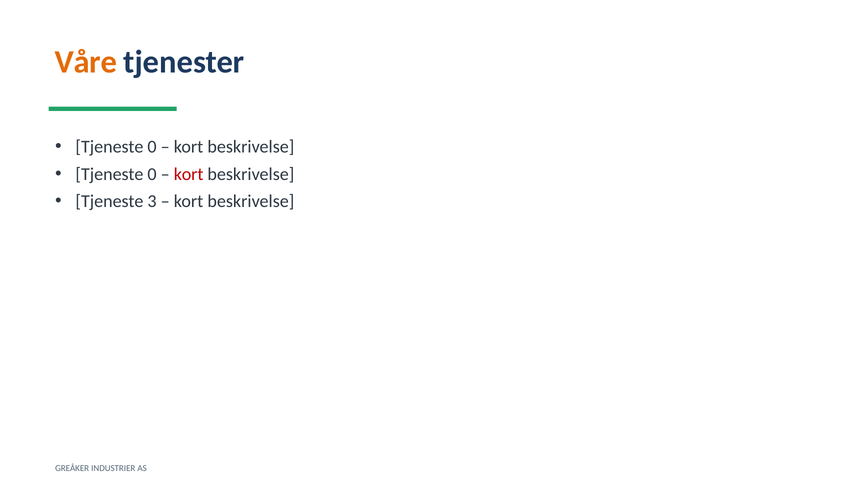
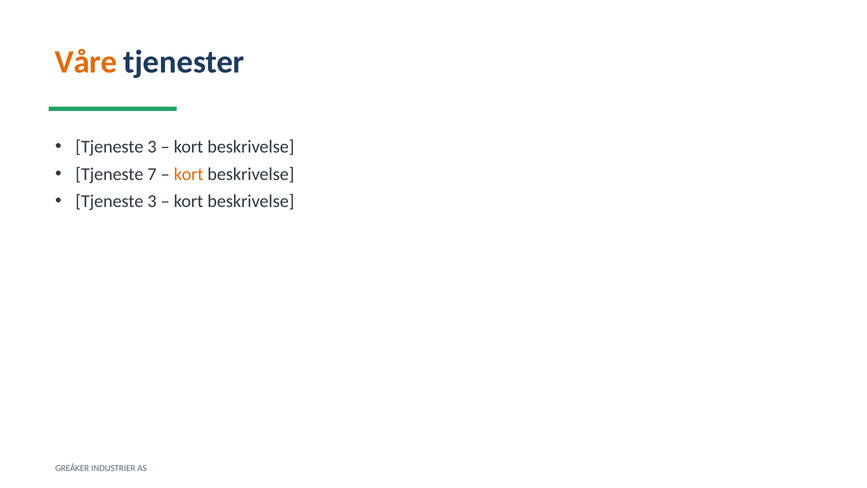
0 at (152, 147): 0 -> 3
0 at (152, 174): 0 -> 7
kort at (189, 174) colour: red -> orange
